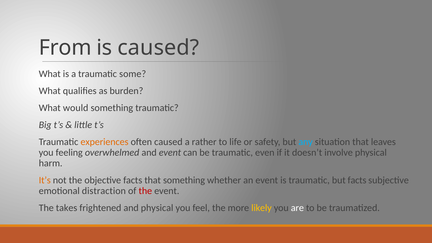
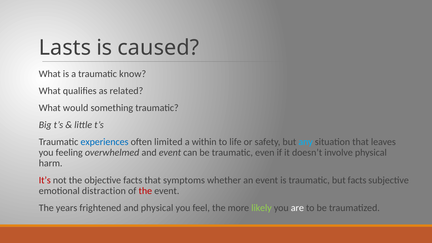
From: From -> Lasts
some: some -> know
burden: burden -> related
experiences colour: orange -> blue
often caused: caused -> limited
rather: rather -> within
It’s colour: orange -> red
that something: something -> symptoms
takes: takes -> years
likely colour: yellow -> light green
